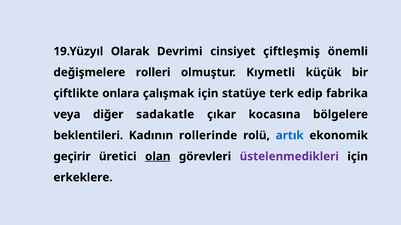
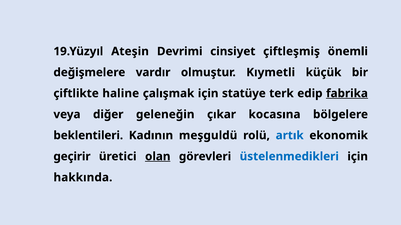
Olarak: Olarak -> Ateşin
rolleri: rolleri -> vardır
onlara: onlara -> haline
fabrika underline: none -> present
sadakatle: sadakatle -> geleneğin
rollerinde: rollerinde -> meşguldü
üstelenmedikleri colour: purple -> blue
erkeklere: erkeklere -> hakkında
